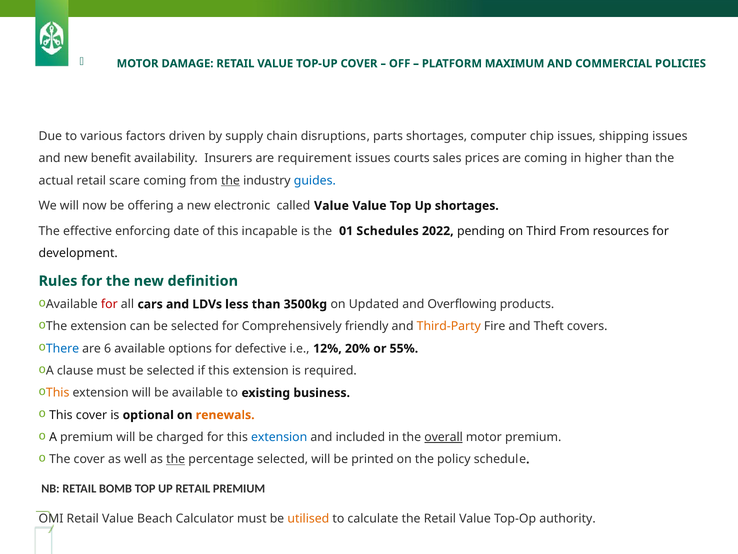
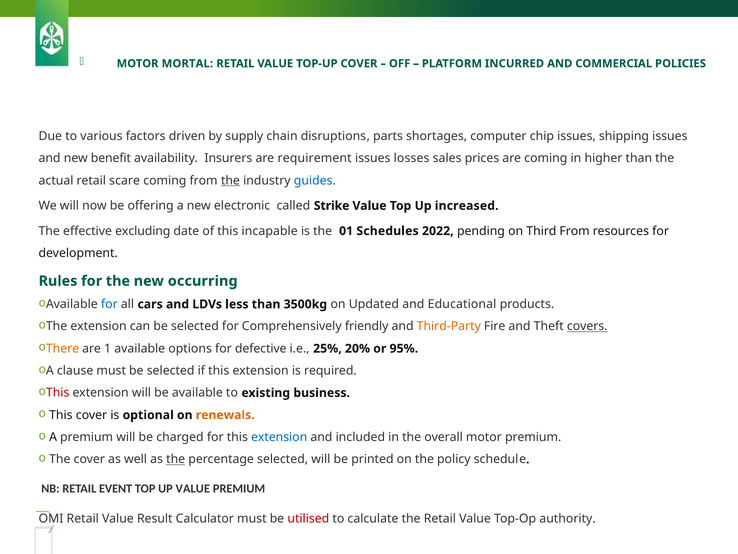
DAMAGE: DAMAGE -> MORTAL
MAXIMUM: MAXIMUM -> INCURRED
courts: courts -> losses
called Value: Value -> Strike
Up shortages: shortages -> increased
enforcing: enforcing -> excluding
definition: definition -> occurring
for at (109, 304) colour: red -> blue
Overflowing: Overflowing -> Educational
covers underline: none -> present
There colour: blue -> orange
6: 6 -> 1
12%: 12% -> 25%
55%: 55% -> 95%
This at (58, 393) colour: orange -> red
overall underline: present -> none
BOMB: BOMB -> EVENT
UP RETAIL: RETAIL -> VALUE
Beach: Beach -> Result
utilised colour: orange -> red
